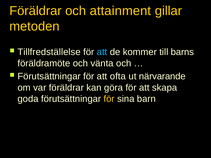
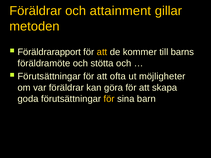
Tillfredställelse: Tillfredställelse -> Föräldrarapport
att at (102, 52) colour: light blue -> yellow
vänta: vänta -> stötta
närvarande: närvarande -> möjligheter
